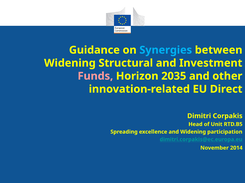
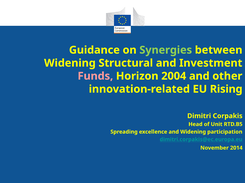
Synergies colour: light blue -> light green
2035: 2035 -> 2004
Direct: Direct -> Rising
